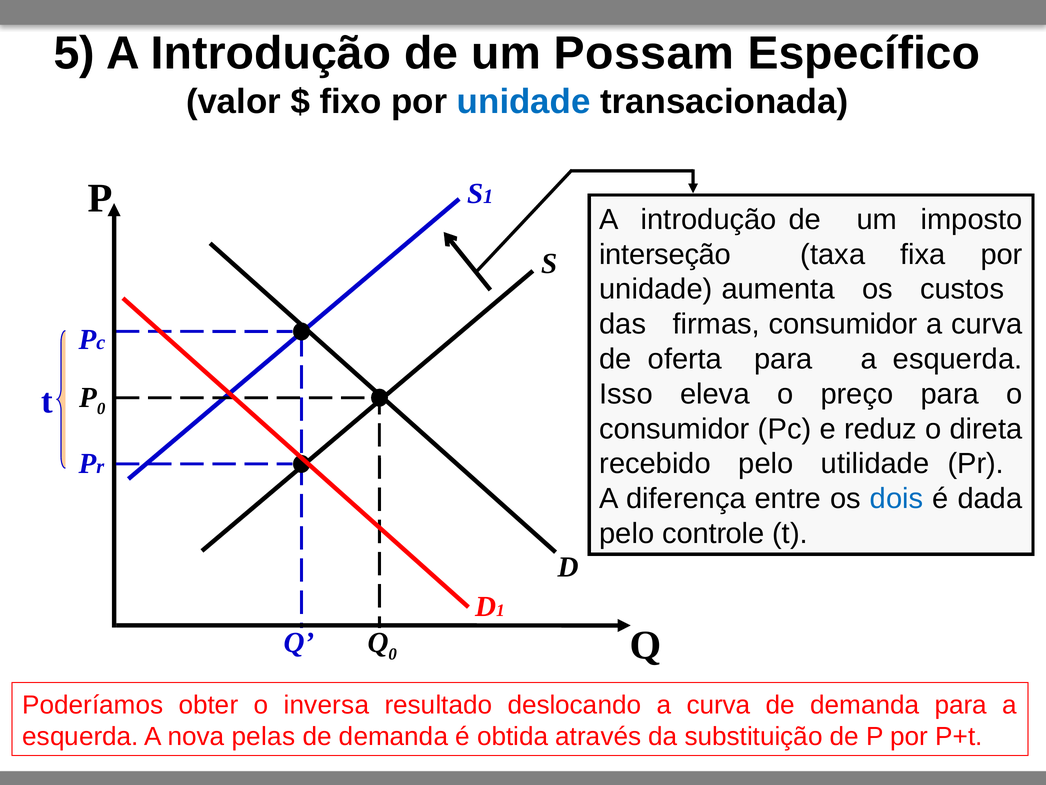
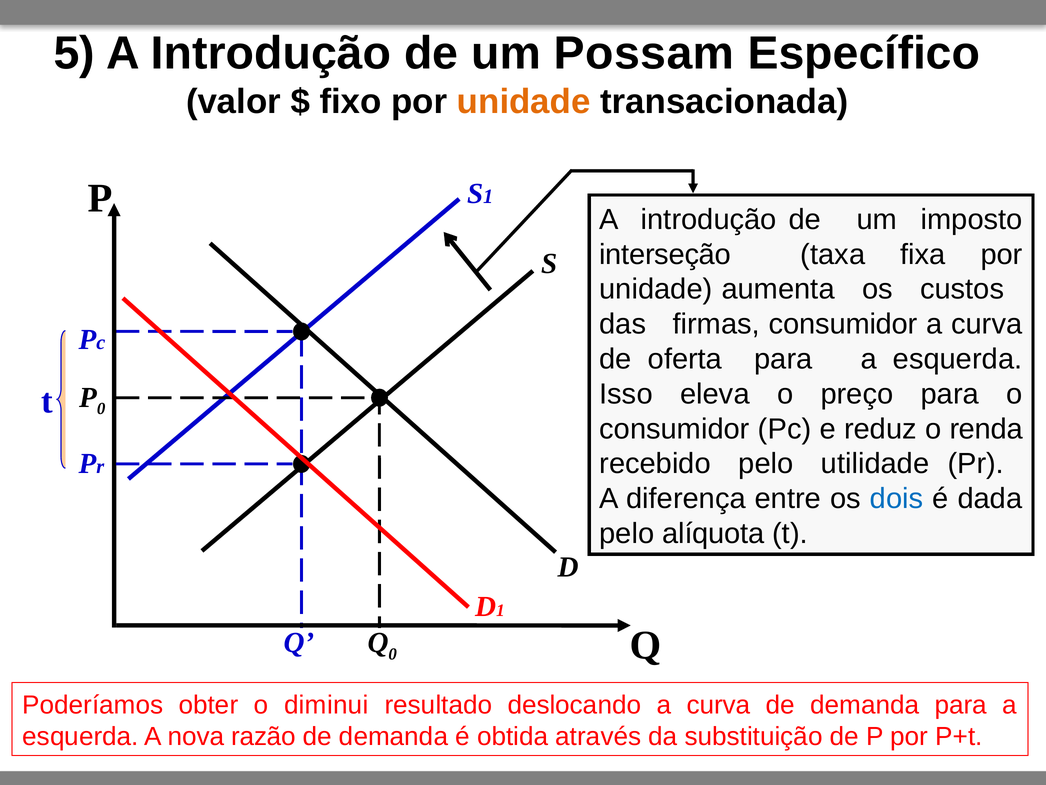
unidade at (524, 101) colour: blue -> orange
direta: direta -> renda
controle: controle -> alíquota
inversa: inversa -> diminui
pelas: pelas -> razão
